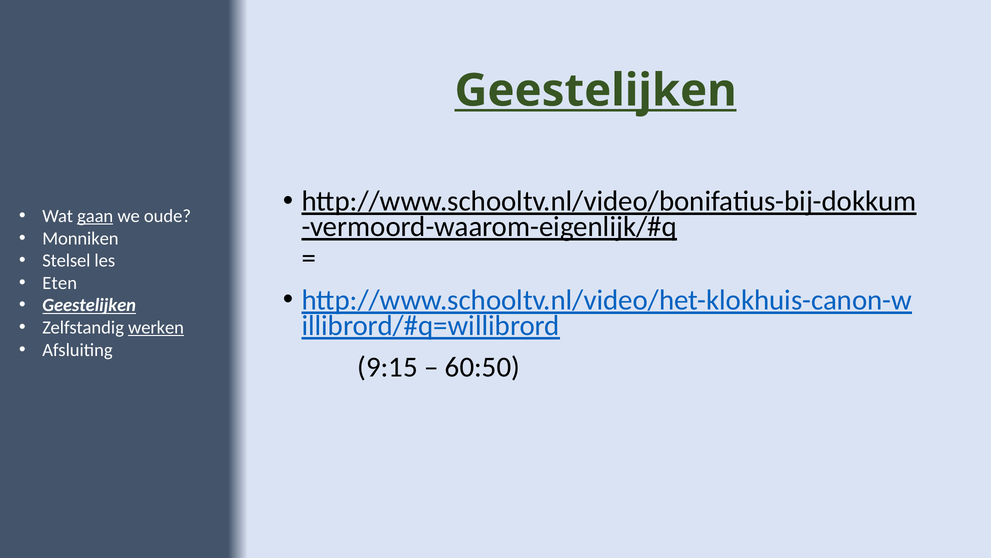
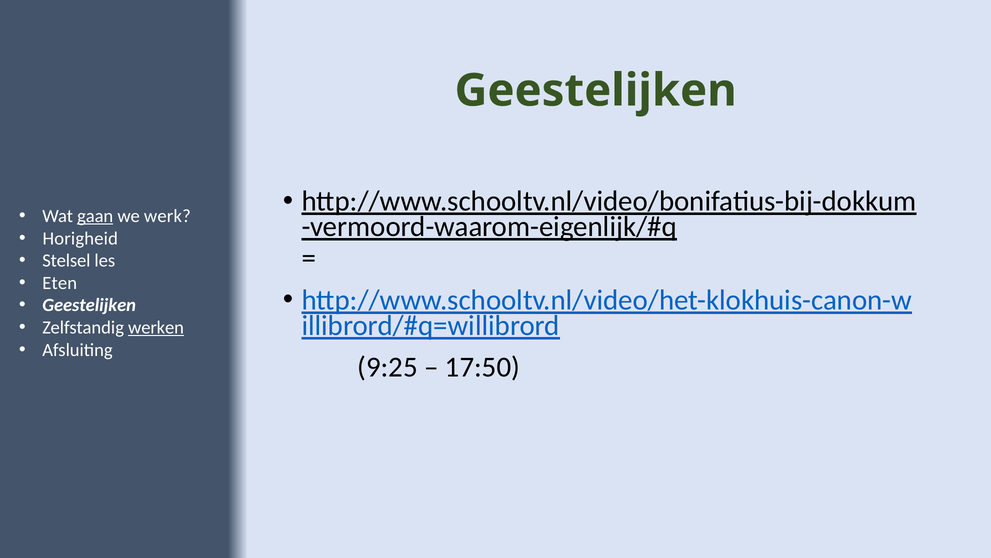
Geestelijken at (596, 91) underline: present -> none
oude: oude -> werk
Monniken: Monniken -> Horigheid
Geestelijken at (89, 305) underline: present -> none
9:15: 9:15 -> 9:25
60:50: 60:50 -> 17:50
